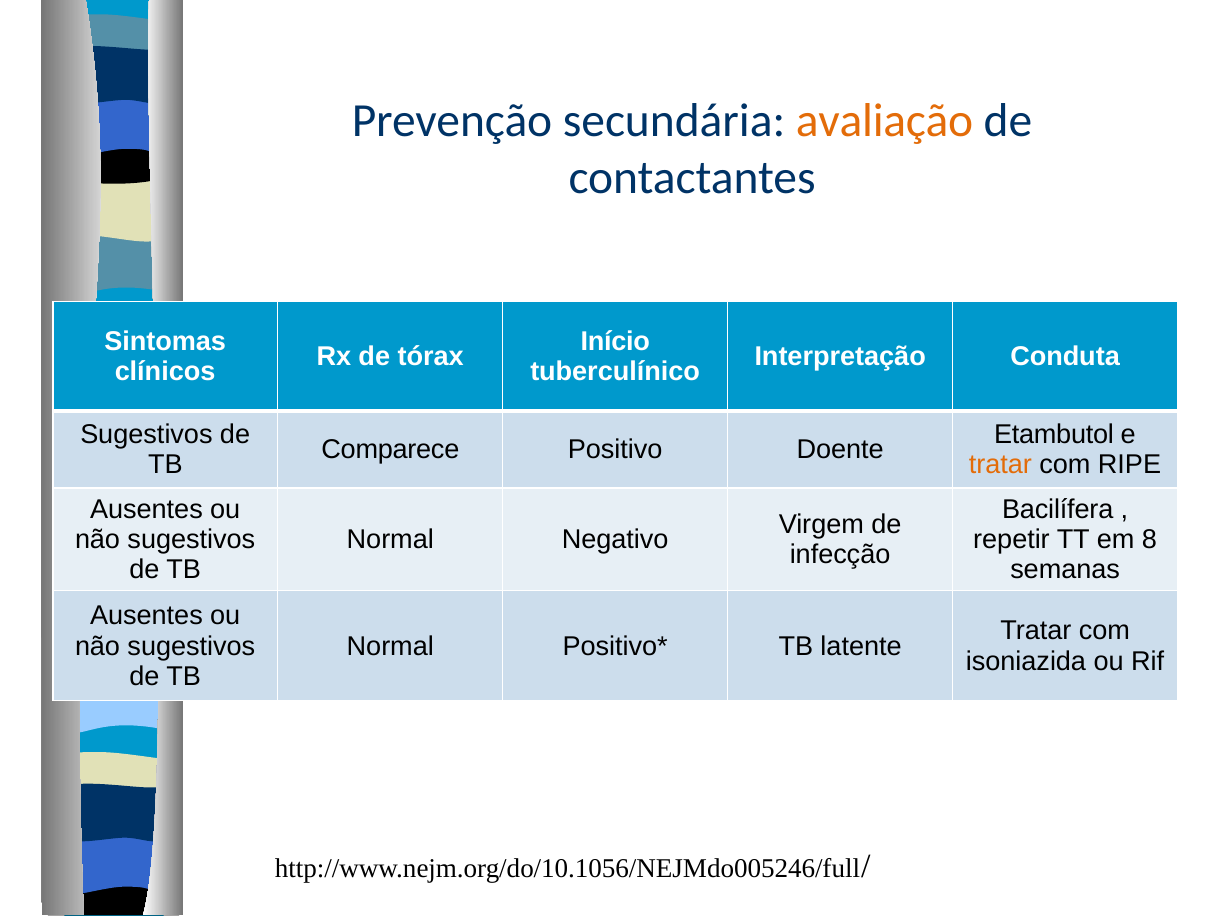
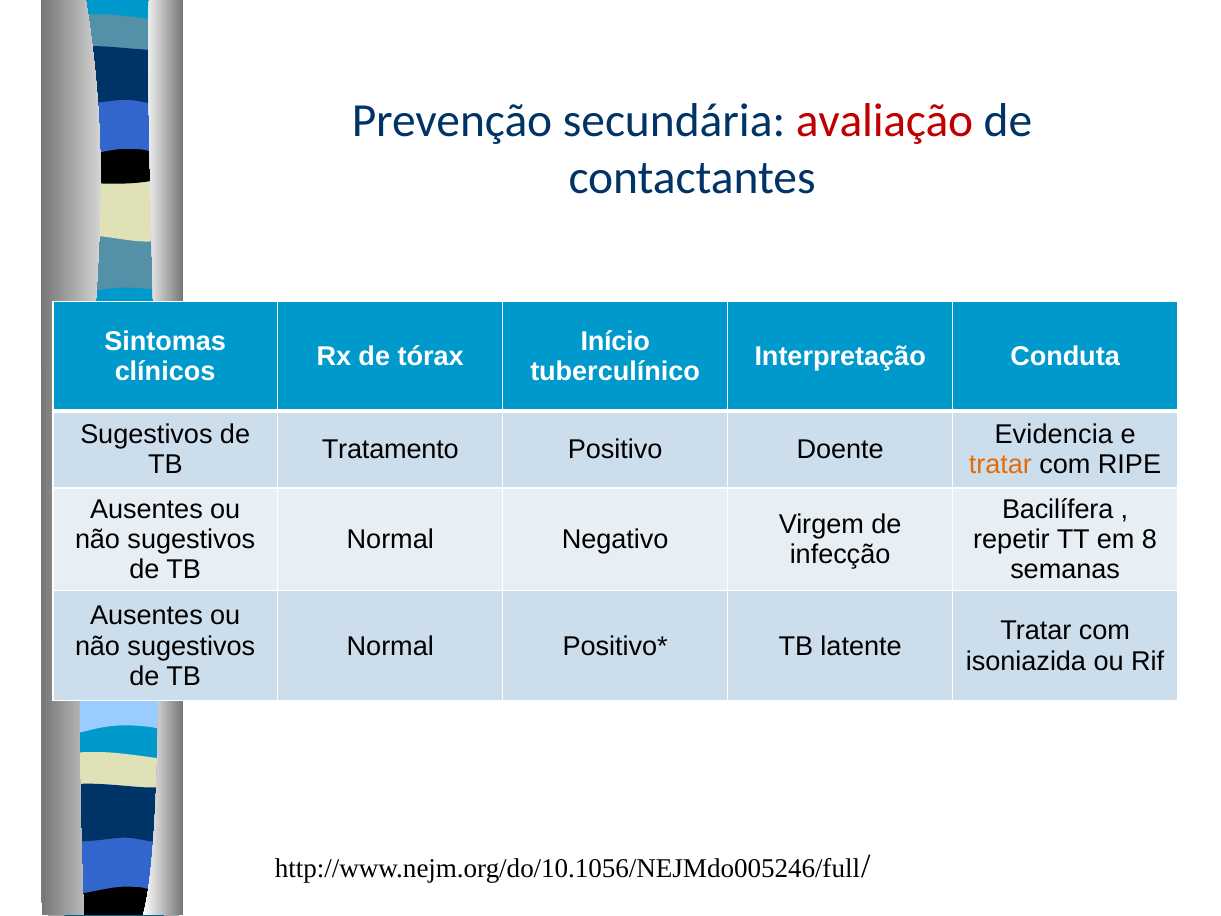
avaliação colour: orange -> red
Etambutol: Etambutol -> Evidencia
Comparece: Comparece -> Tratamento
